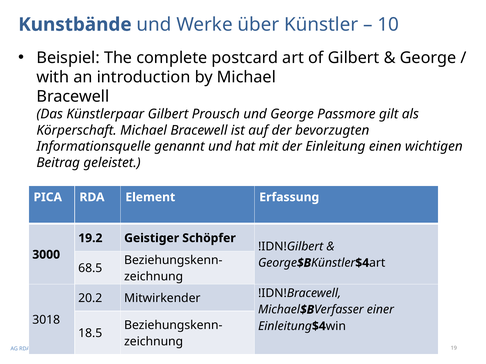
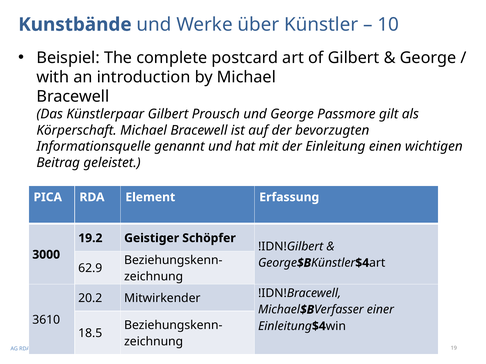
68.5: 68.5 -> 62.9
3018: 3018 -> 3610
